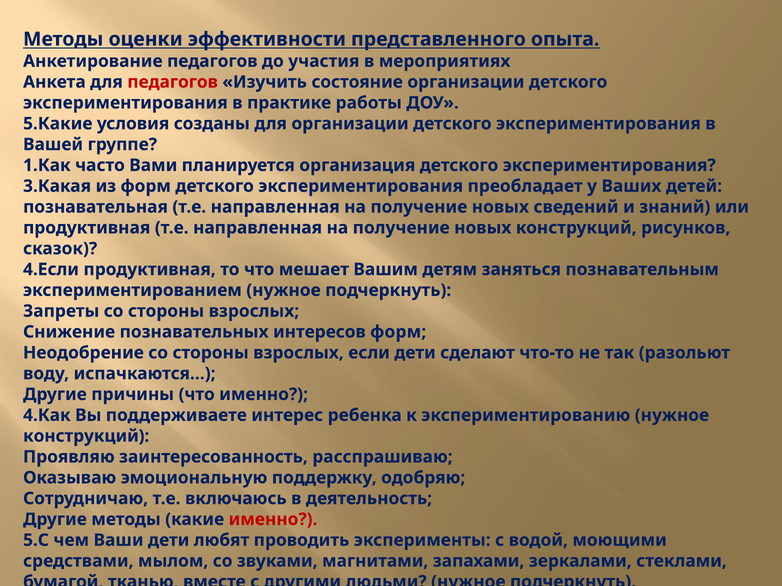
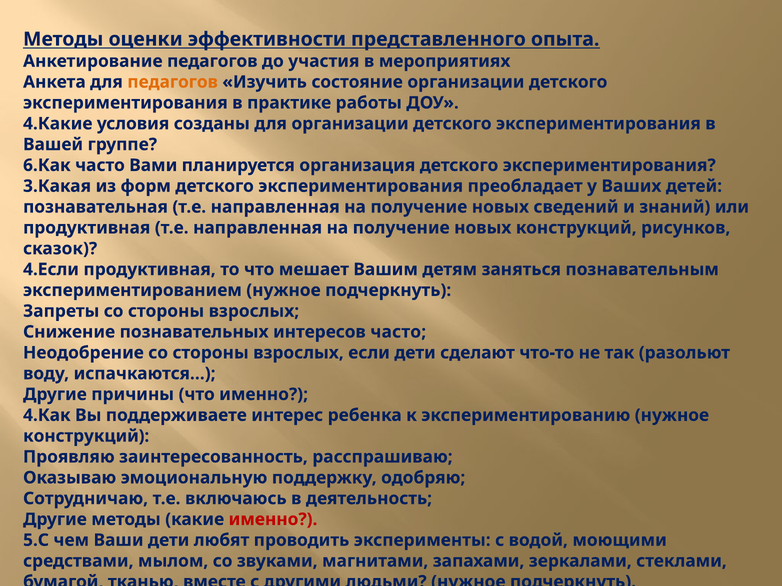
педагогов at (173, 82) colour: red -> orange
5.Какие: 5.Какие -> 4.Какие
1.Как: 1.Как -> 6.Как
интересов форм: форм -> часто
